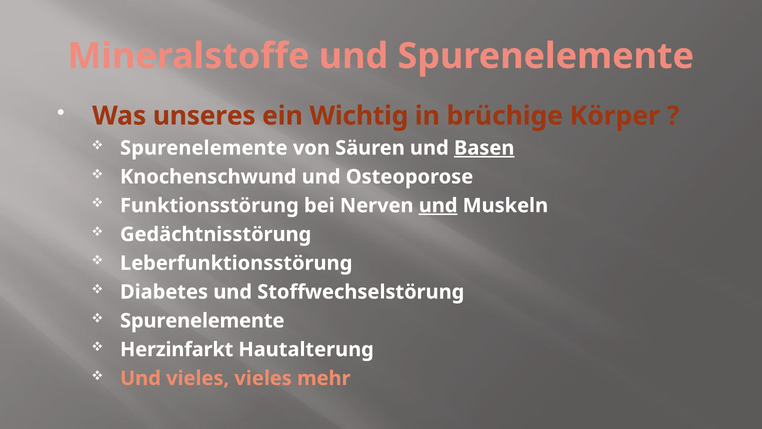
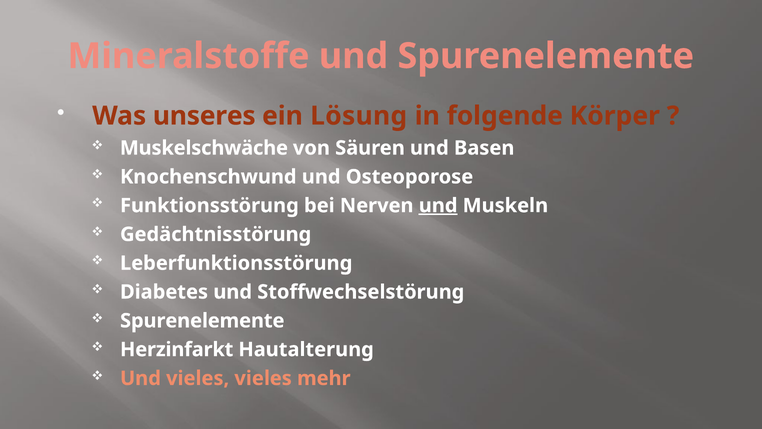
Wichtig: Wichtig -> Lösung
brüchige: brüchige -> folgende
Spurenelemente at (204, 148): Spurenelemente -> Muskelschwäche
Basen underline: present -> none
